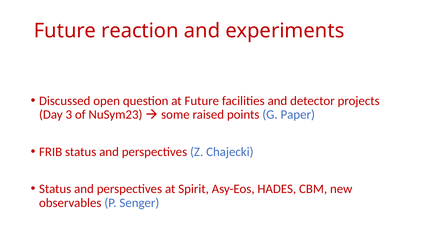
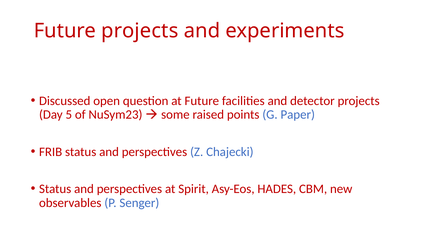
Future reaction: reaction -> projects
3: 3 -> 5
